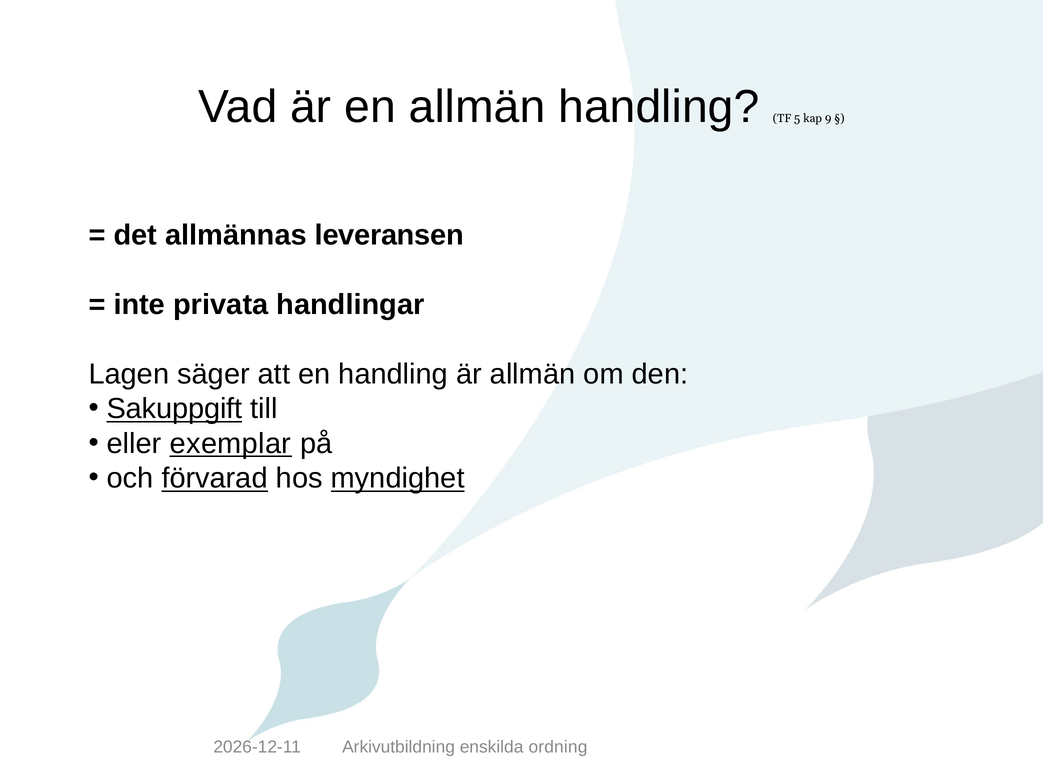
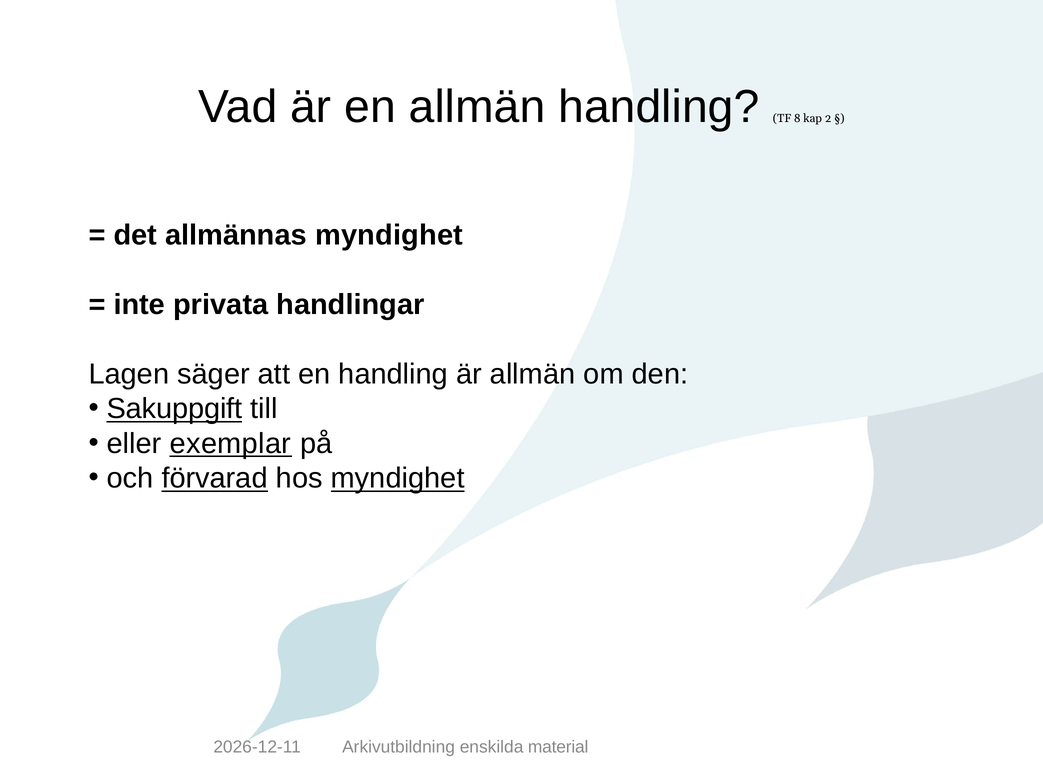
5: 5 -> 8
9: 9 -> 2
allmännas leveransen: leveransen -> myndighet
ordning: ordning -> material
